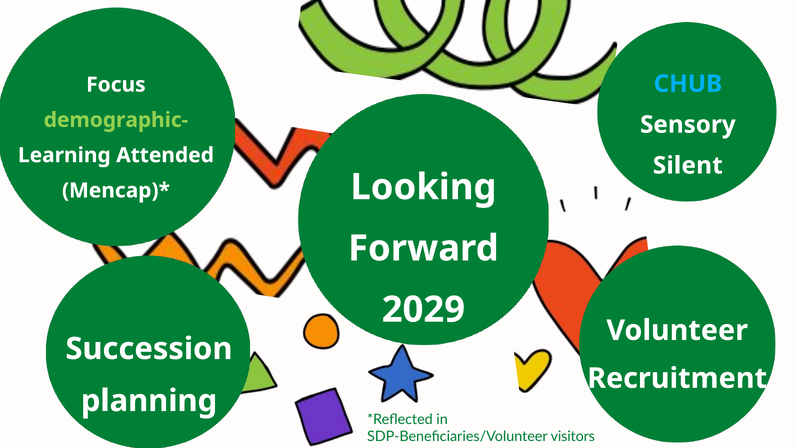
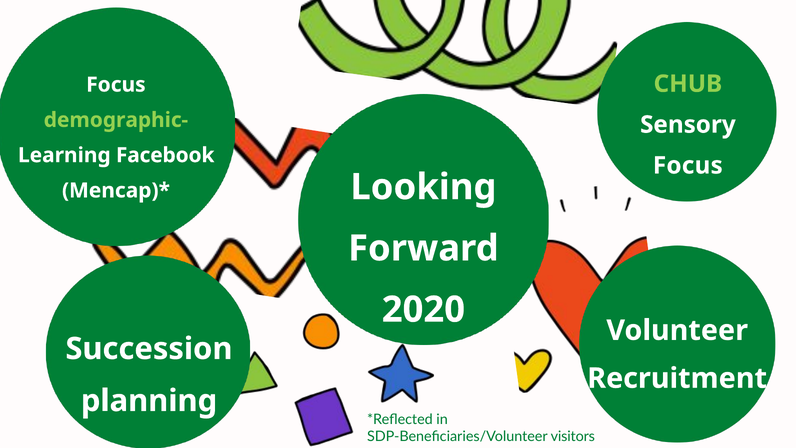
CHUB colour: light blue -> light green
Attended: Attended -> Facebook
Silent at (688, 165): Silent -> Focus
2029: 2029 -> 2020
